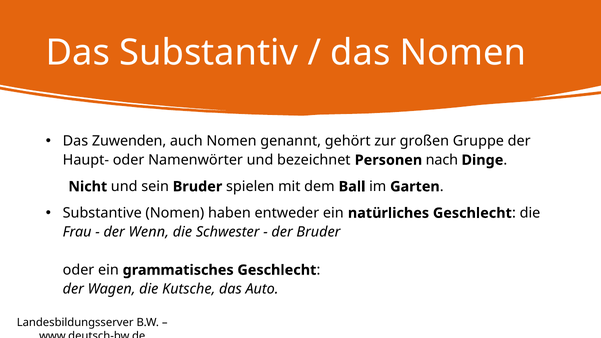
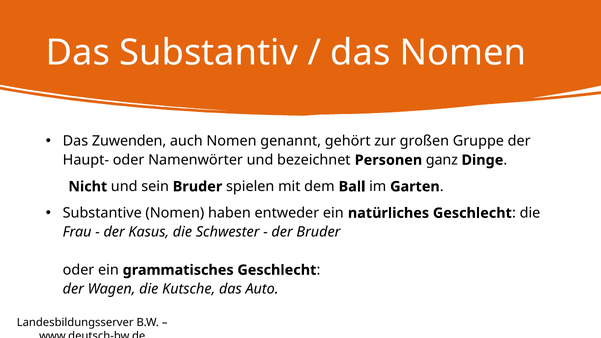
nach: nach -> ganz
Wenn: Wenn -> Kasus
